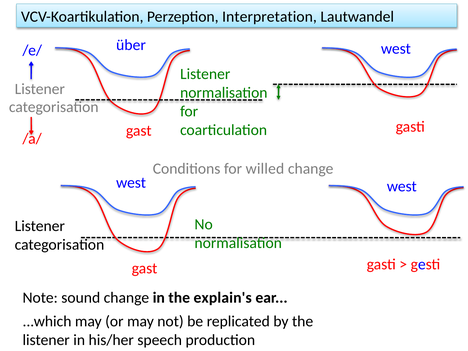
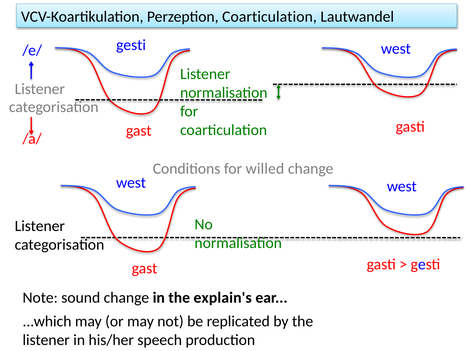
Perzeption Interpretation: Interpretation -> Coarticulation
über at (131, 45): über -> gesti
